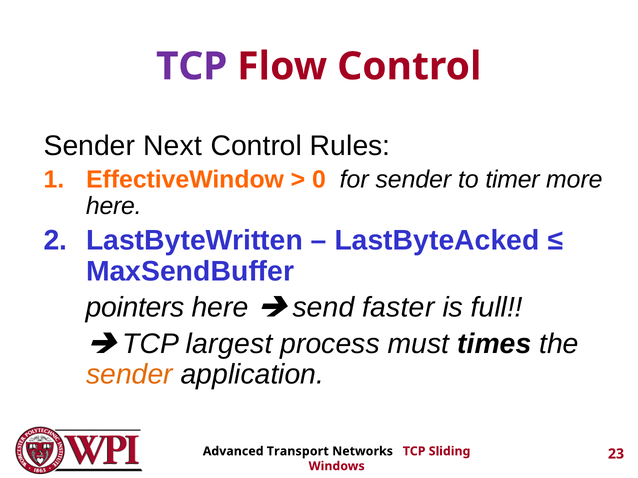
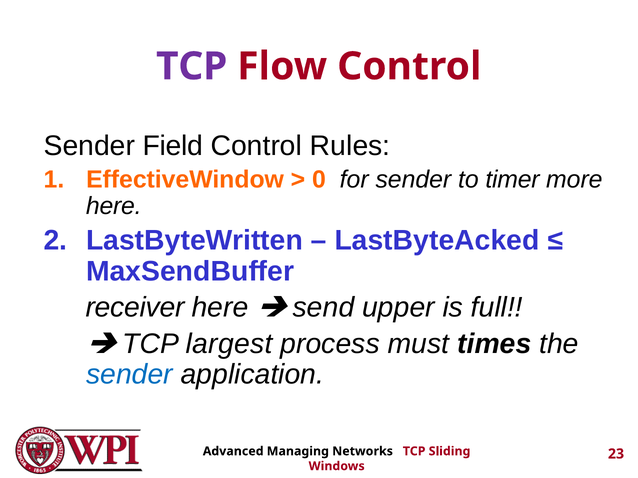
Next: Next -> Field
pointers: pointers -> receiver
faster: faster -> upper
sender at (129, 375) colour: orange -> blue
Transport: Transport -> Managing
